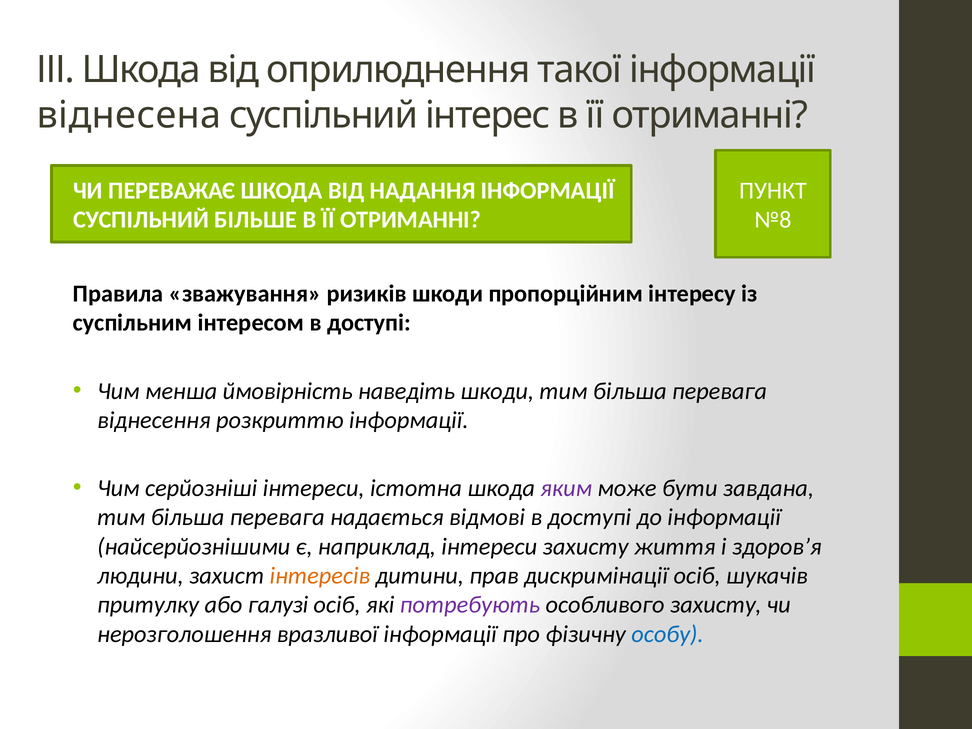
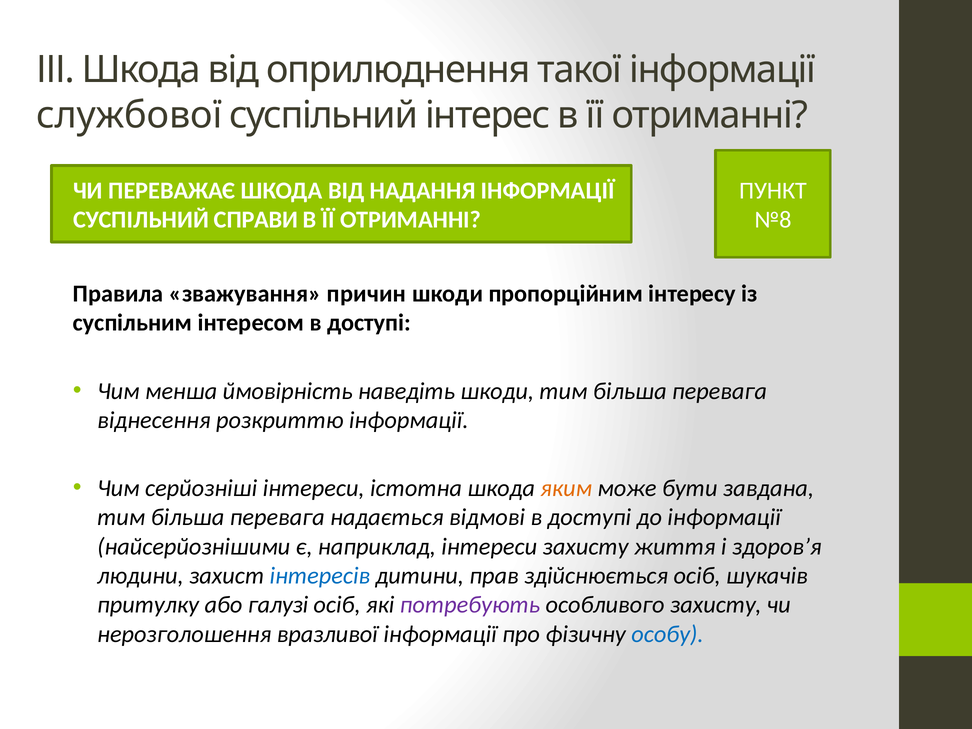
віднесена: віднесена -> службової
БІЛЬШЕ: БІЛЬШЕ -> СПРАВИ
ризиків: ризиків -> причин
яким colour: purple -> orange
інтересів colour: orange -> blue
дискримінації: дискримінації -> здійснюється
